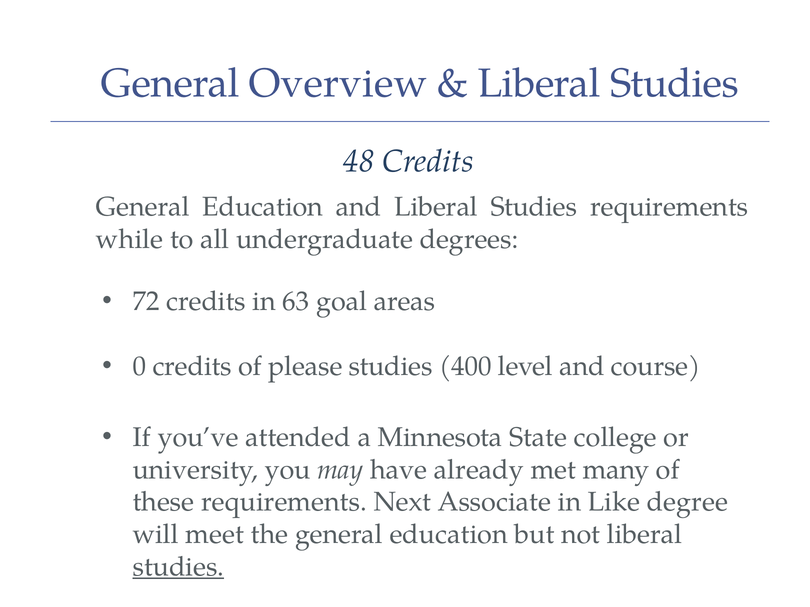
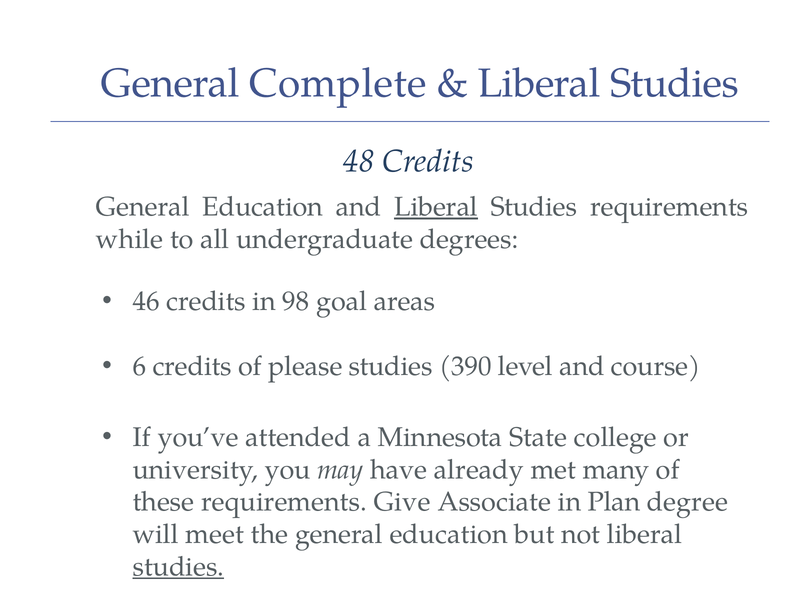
Overview: Overview -> Complete
Liberal at (436, 207) underline: none -> present
72: 72 -> 46
63: 63 -> 98
0: 0 -> 6
400: 400 -> 390
Next: Next -> Give
Like: Like -> Plan
